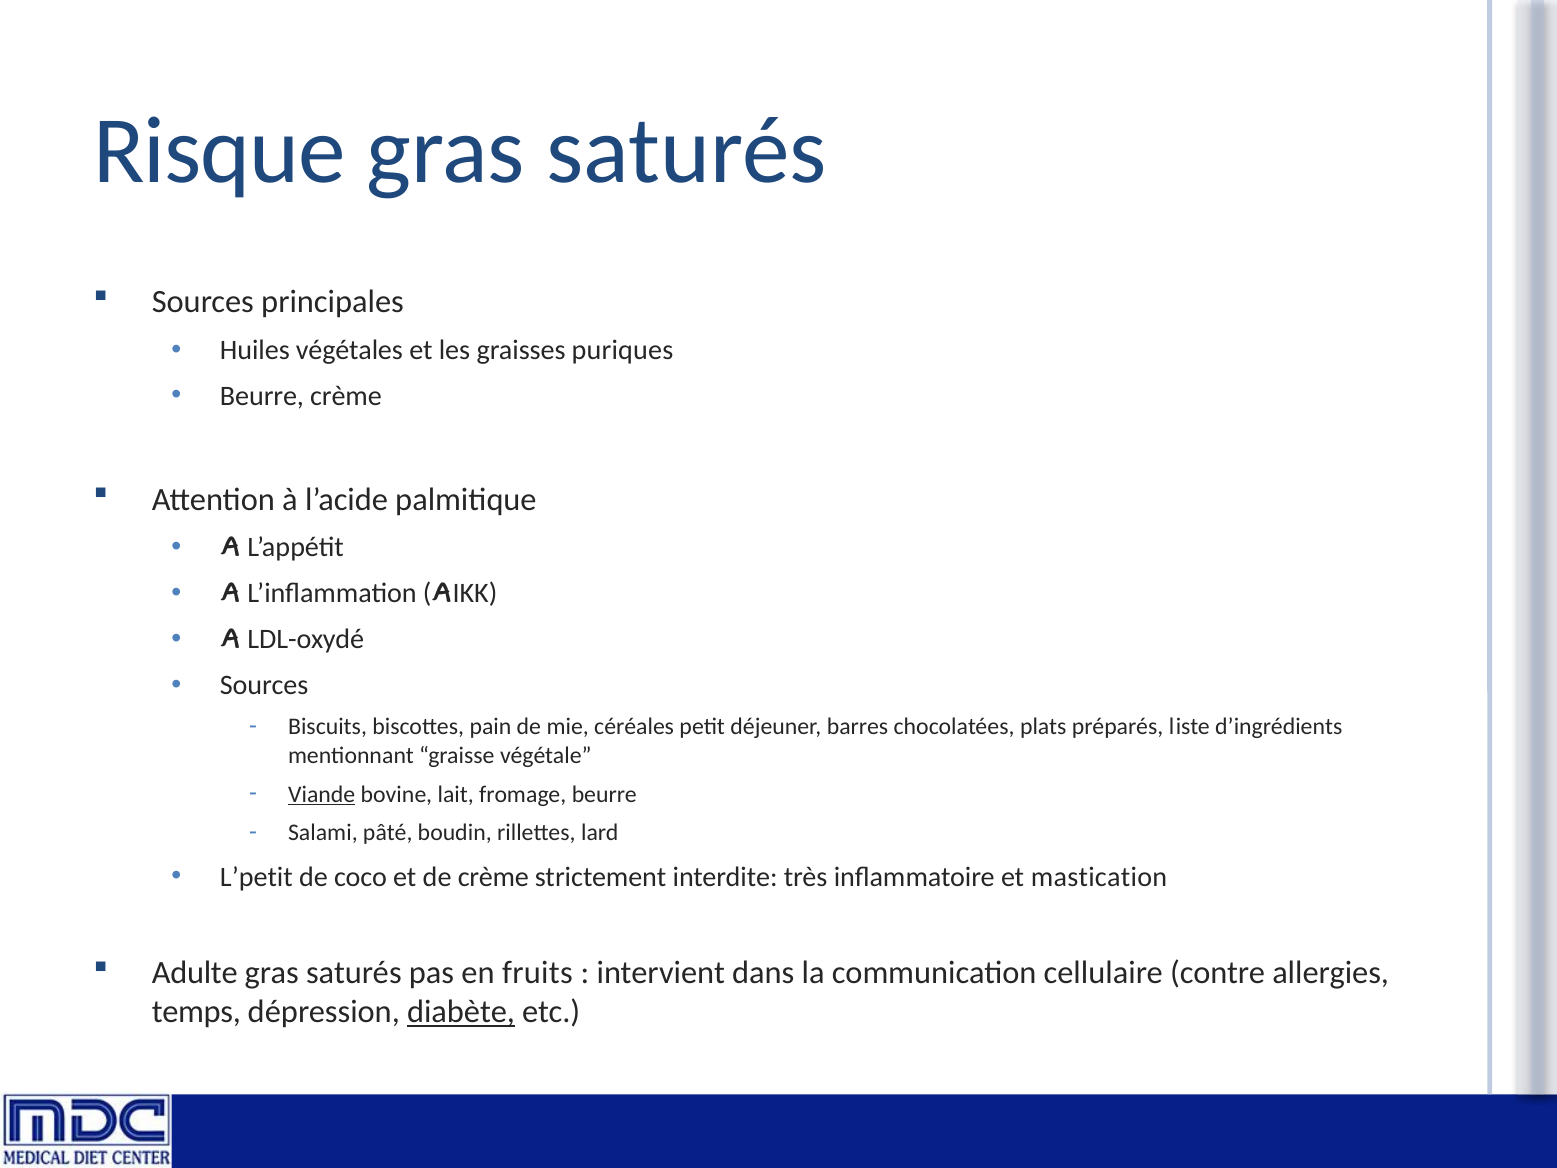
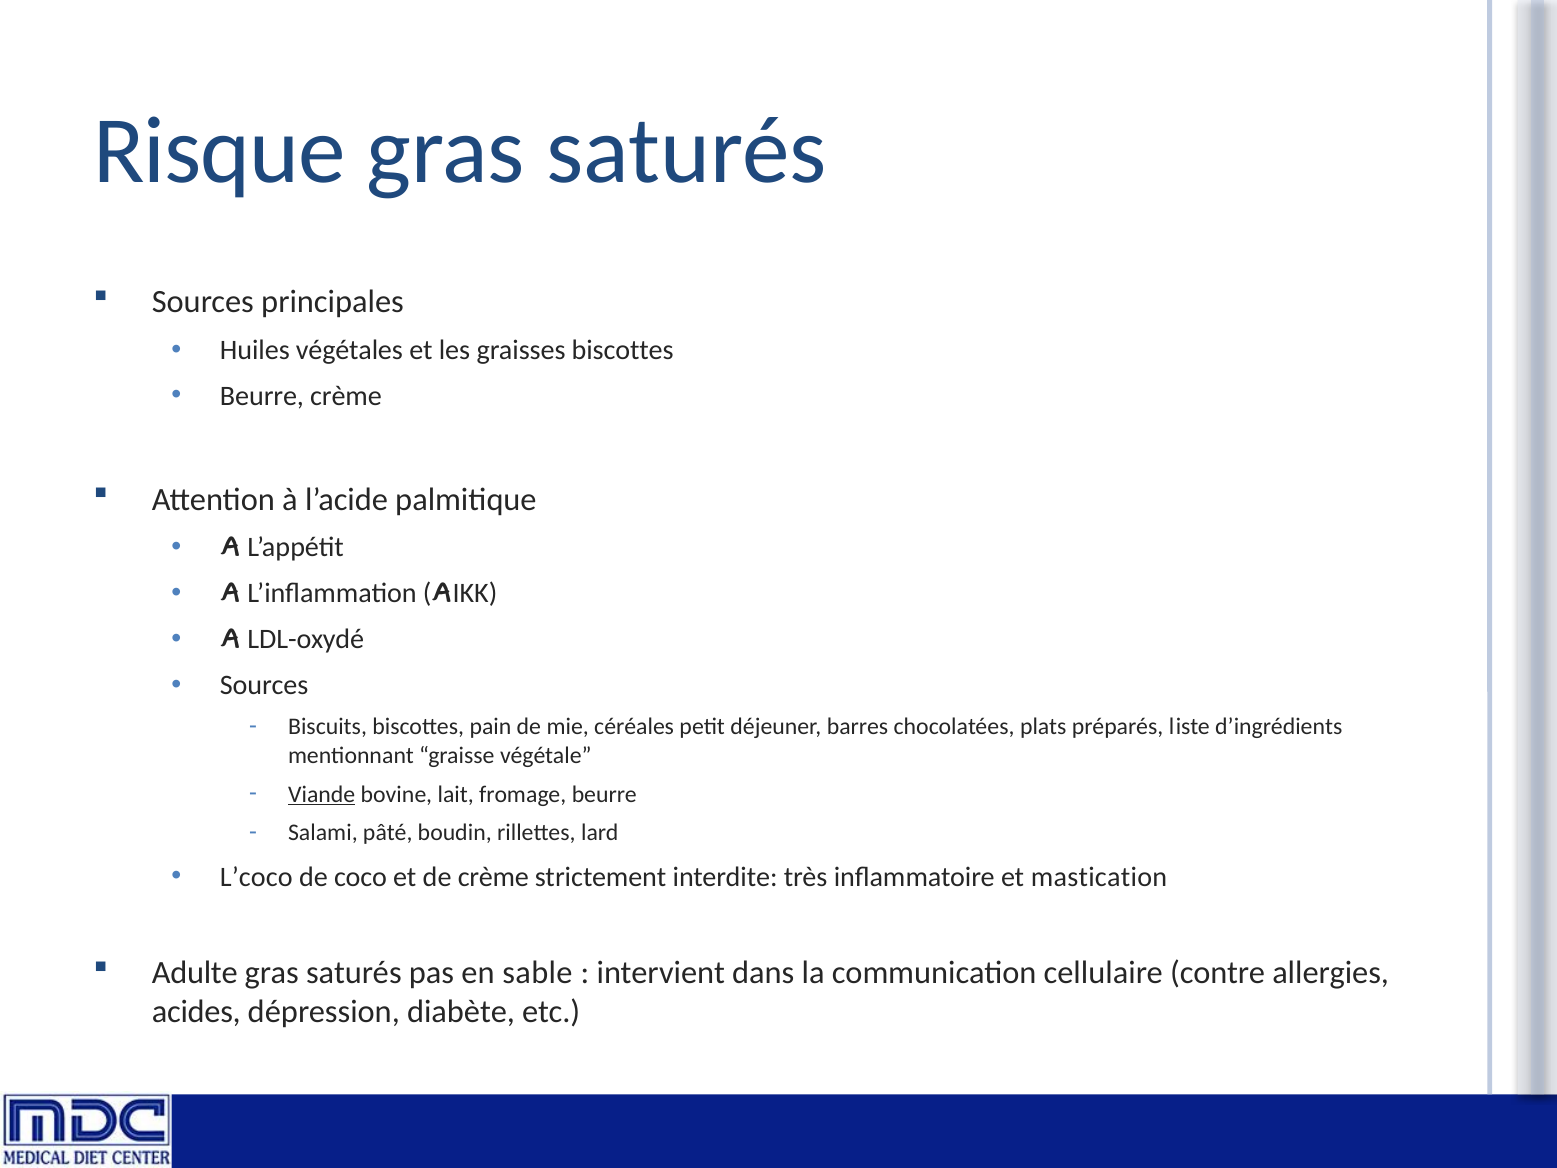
graisses puriques: puriques -> biscottes
L’petit: L’petit -> L’coco
fruits: fruits -> sable
temps: temps -> acides
diabète underline: present -> none
